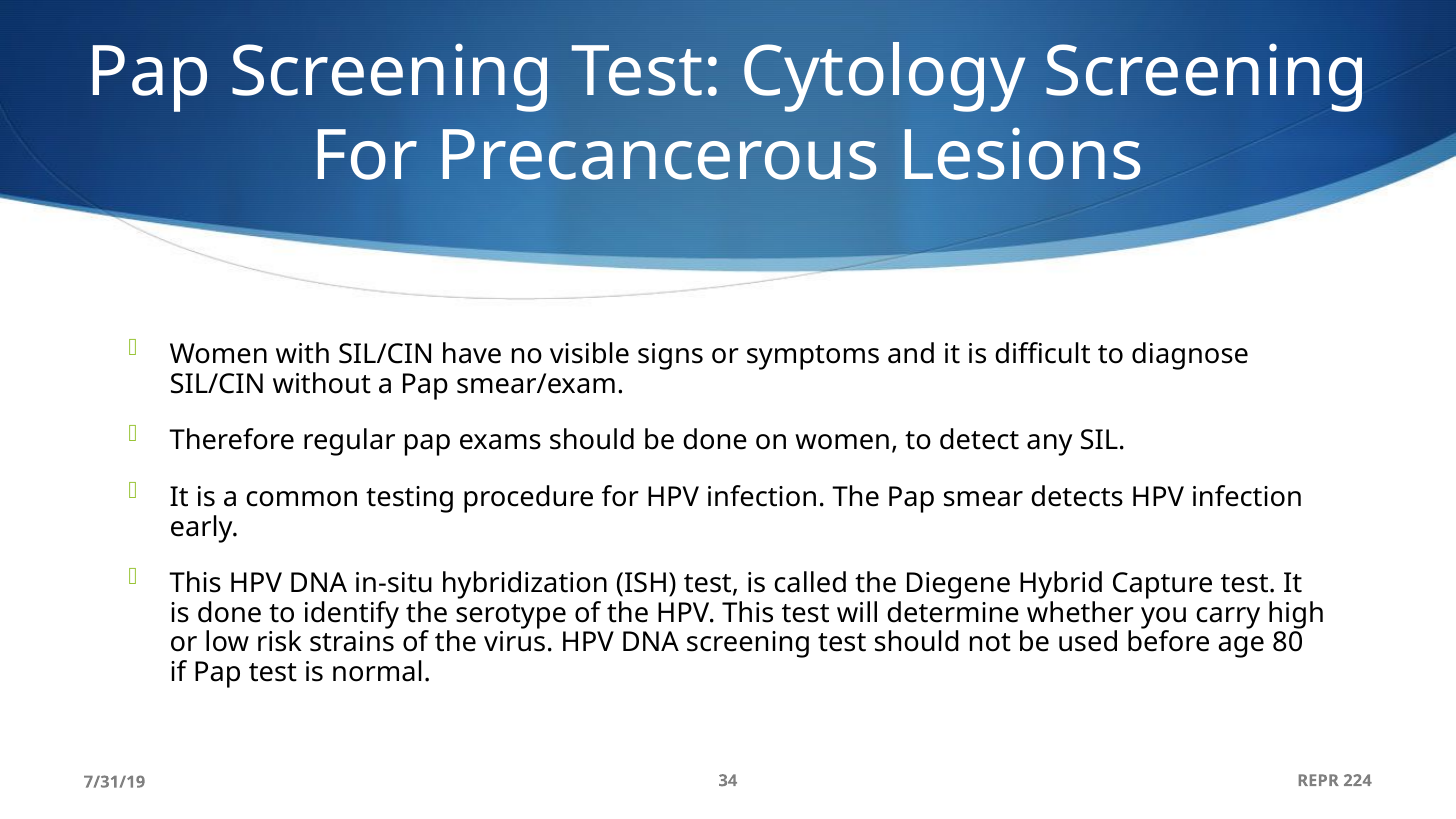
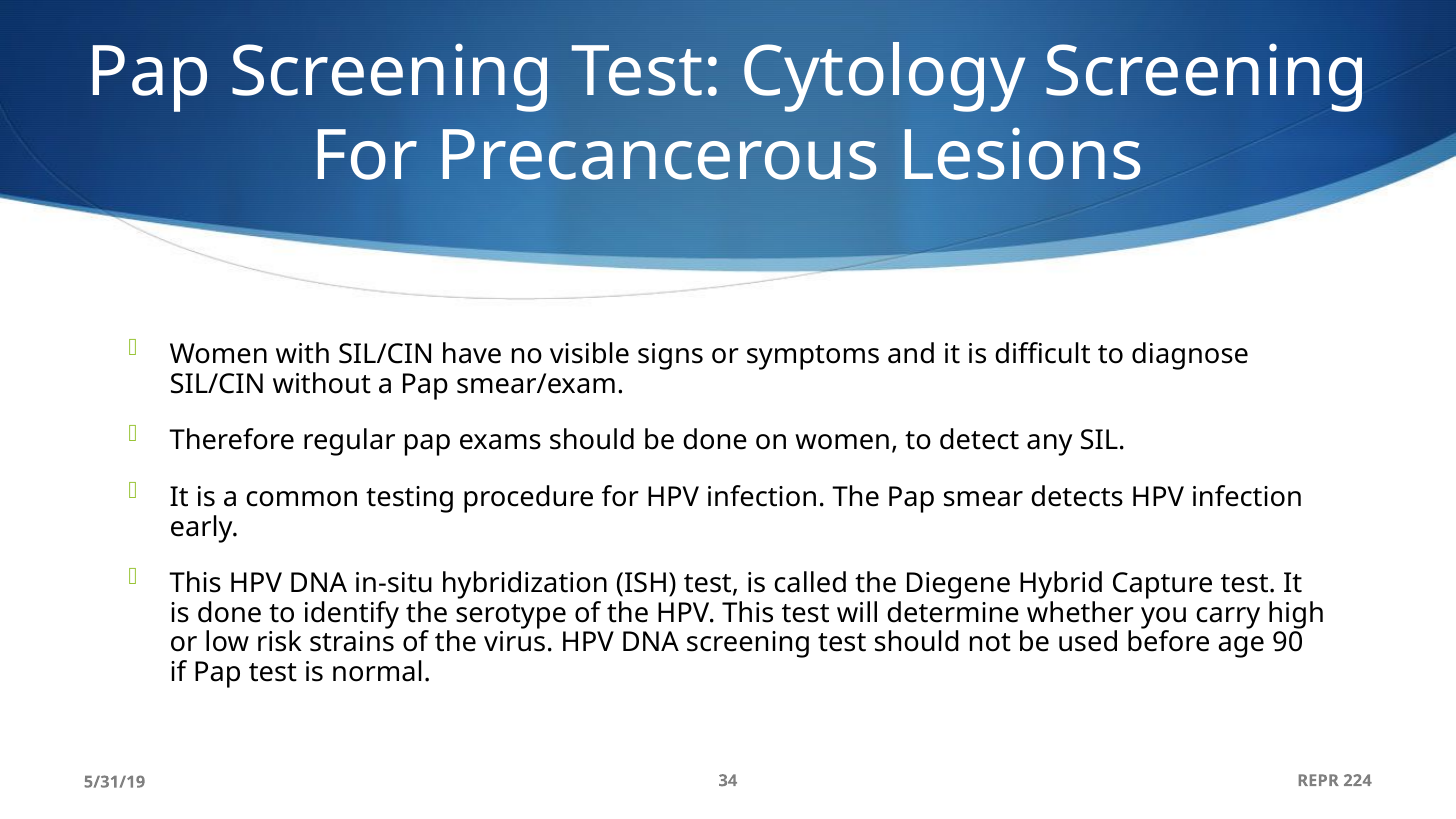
80: 80 -> 90
7/31/19: 7/31/19 -> 5/31/19
